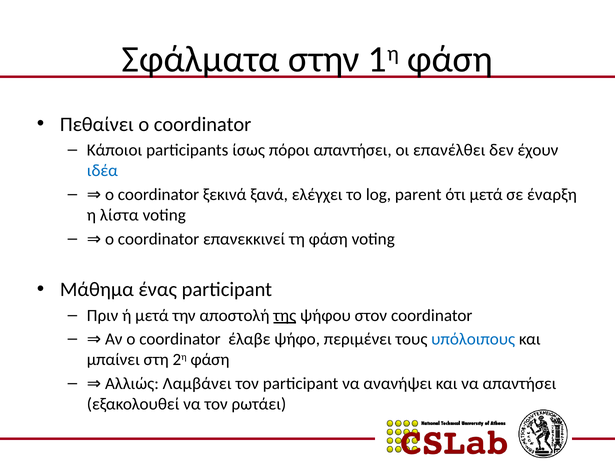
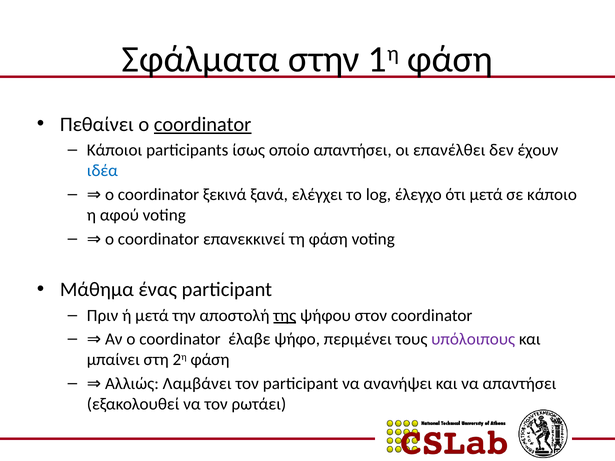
coordinator at (203, 124) underline: none -> present
πόροι: πόροι -> οποίο
parent: parent -> έλεγχο
έναρξη: έναρξη -> κάποιο
λίστα: λίστα -> αφού
υπόλοιπους colour: blue -> purple
